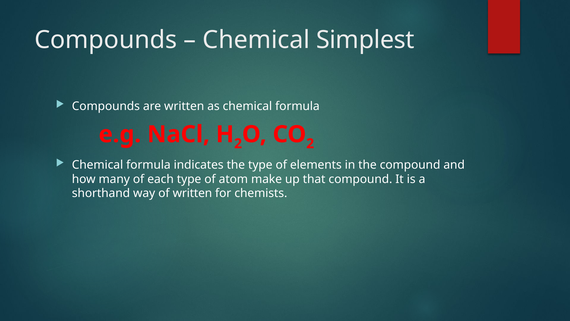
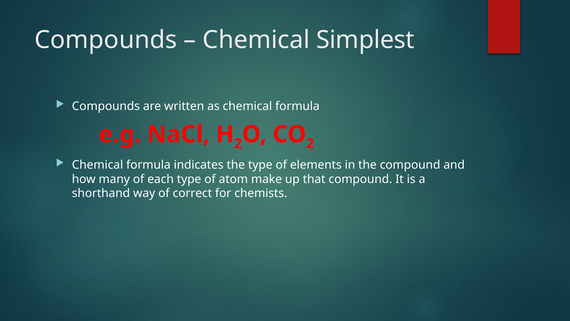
of written: written -> correct
